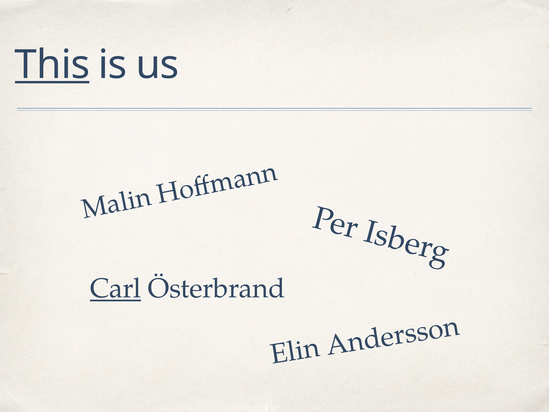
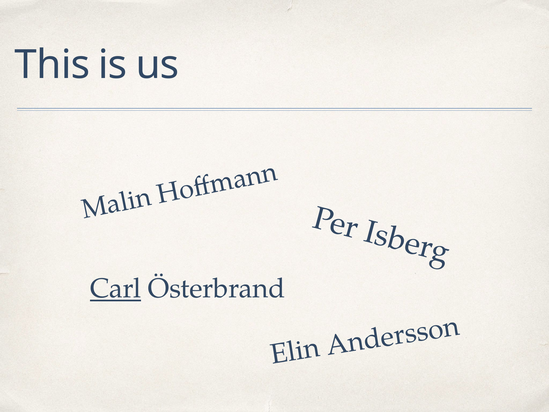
This underline: present -> none
